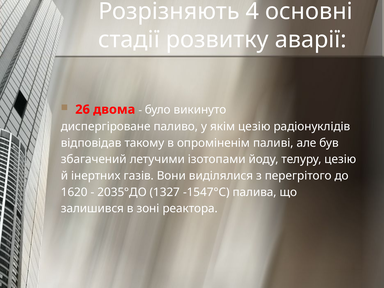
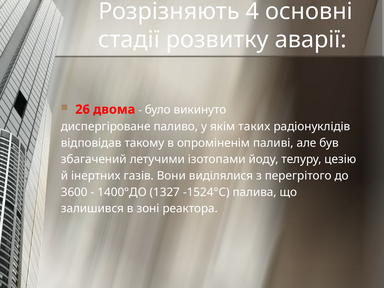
якім цезію: цезію -> таких
1620: 1620 -> 3600
2035°ДО: 2035°ДО -> 1400°ДО
-1547°С: -1547°С -> -1524°С
